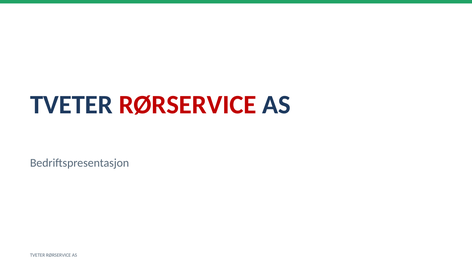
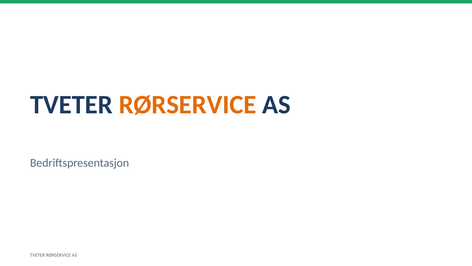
RØRSERVICE at (188, 105) colour: red -> orange
